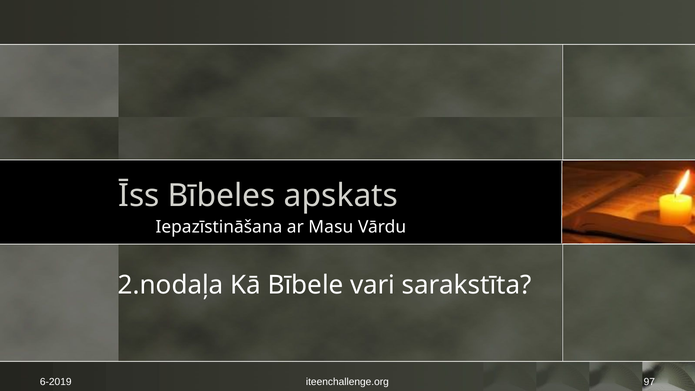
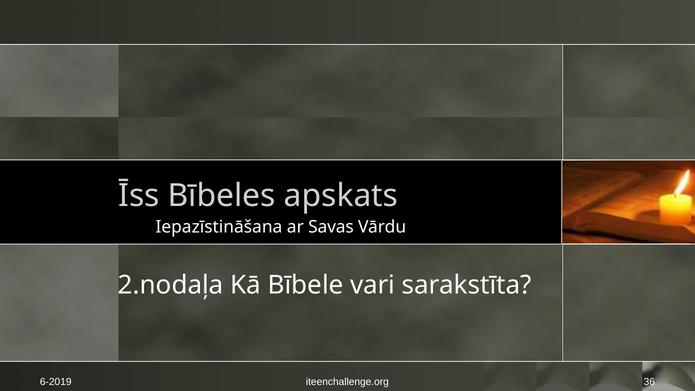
Masu: Masu -> Savas
97: 97 -> 36
